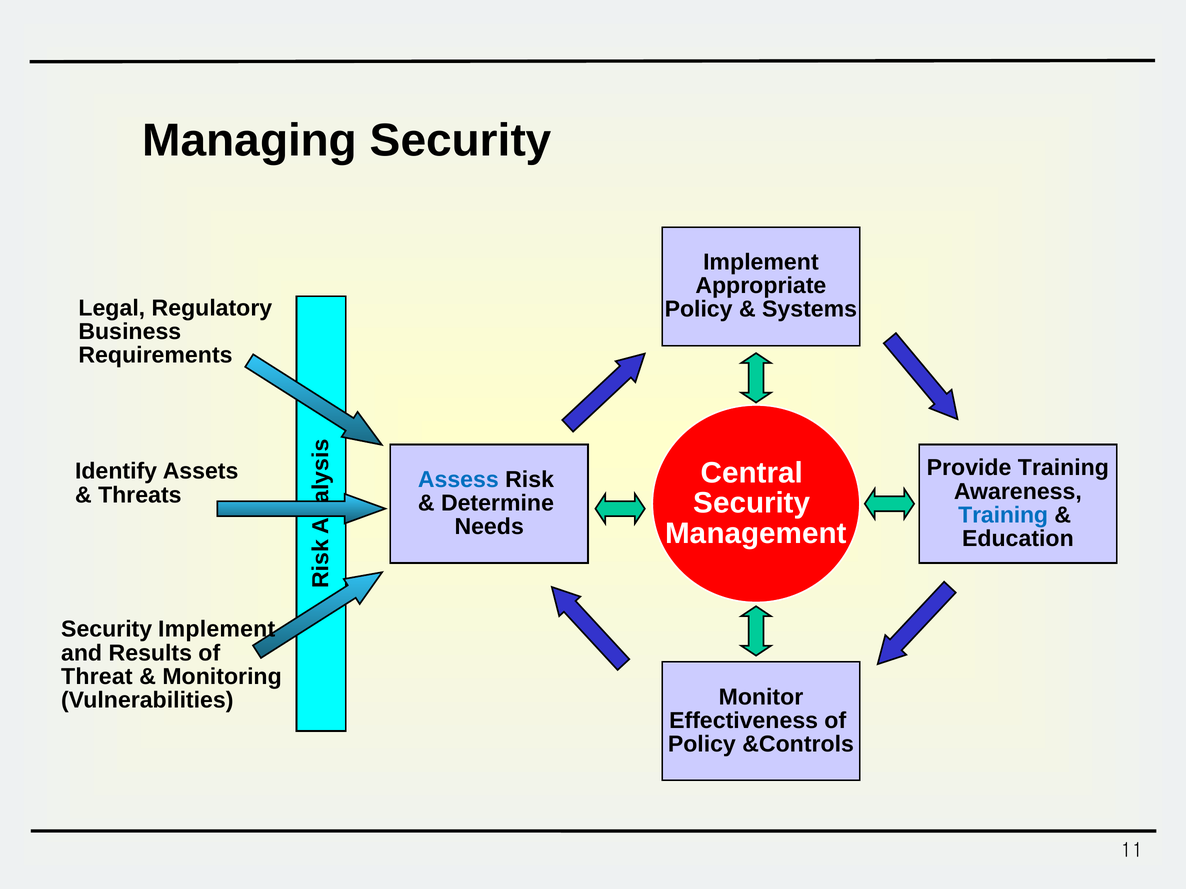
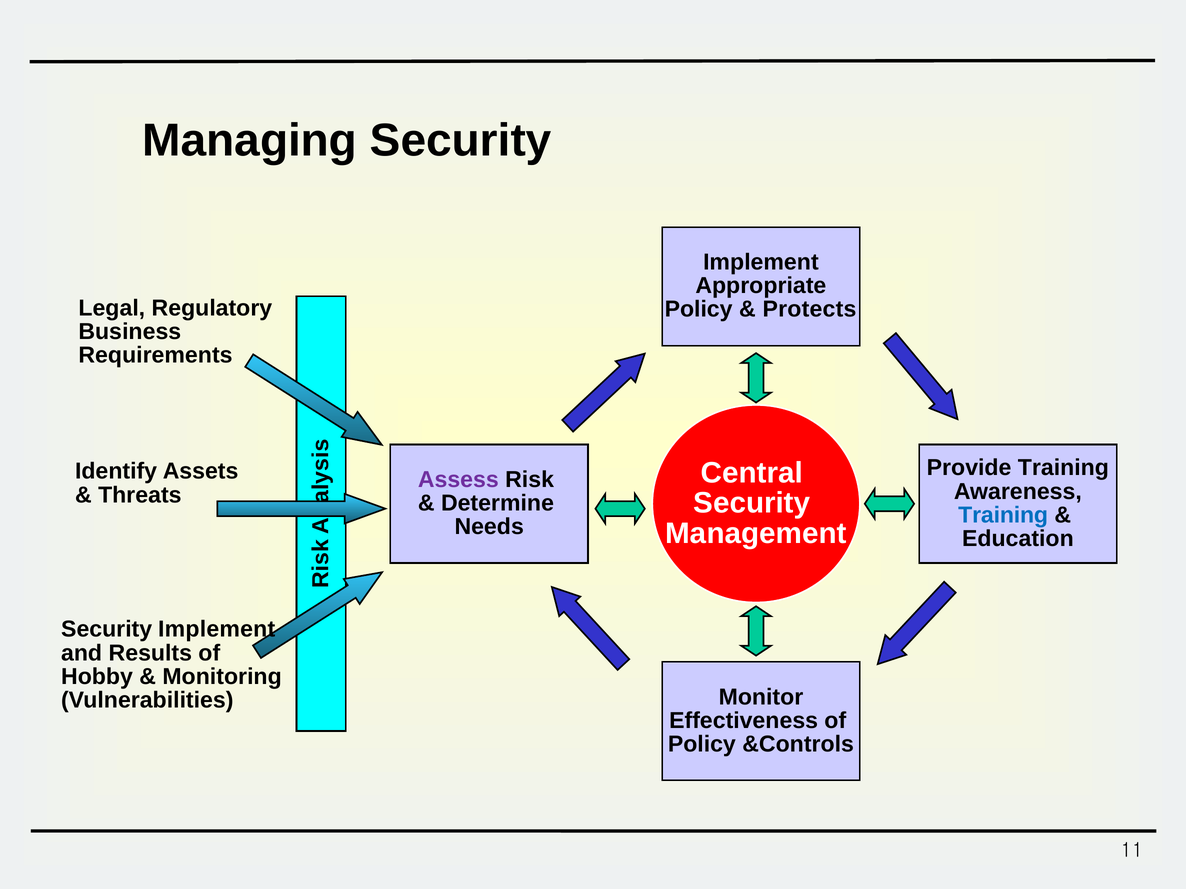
Systems: Systems -> Protects
Assess colour: blue -> purple
Threat: Threat -> Hobby
